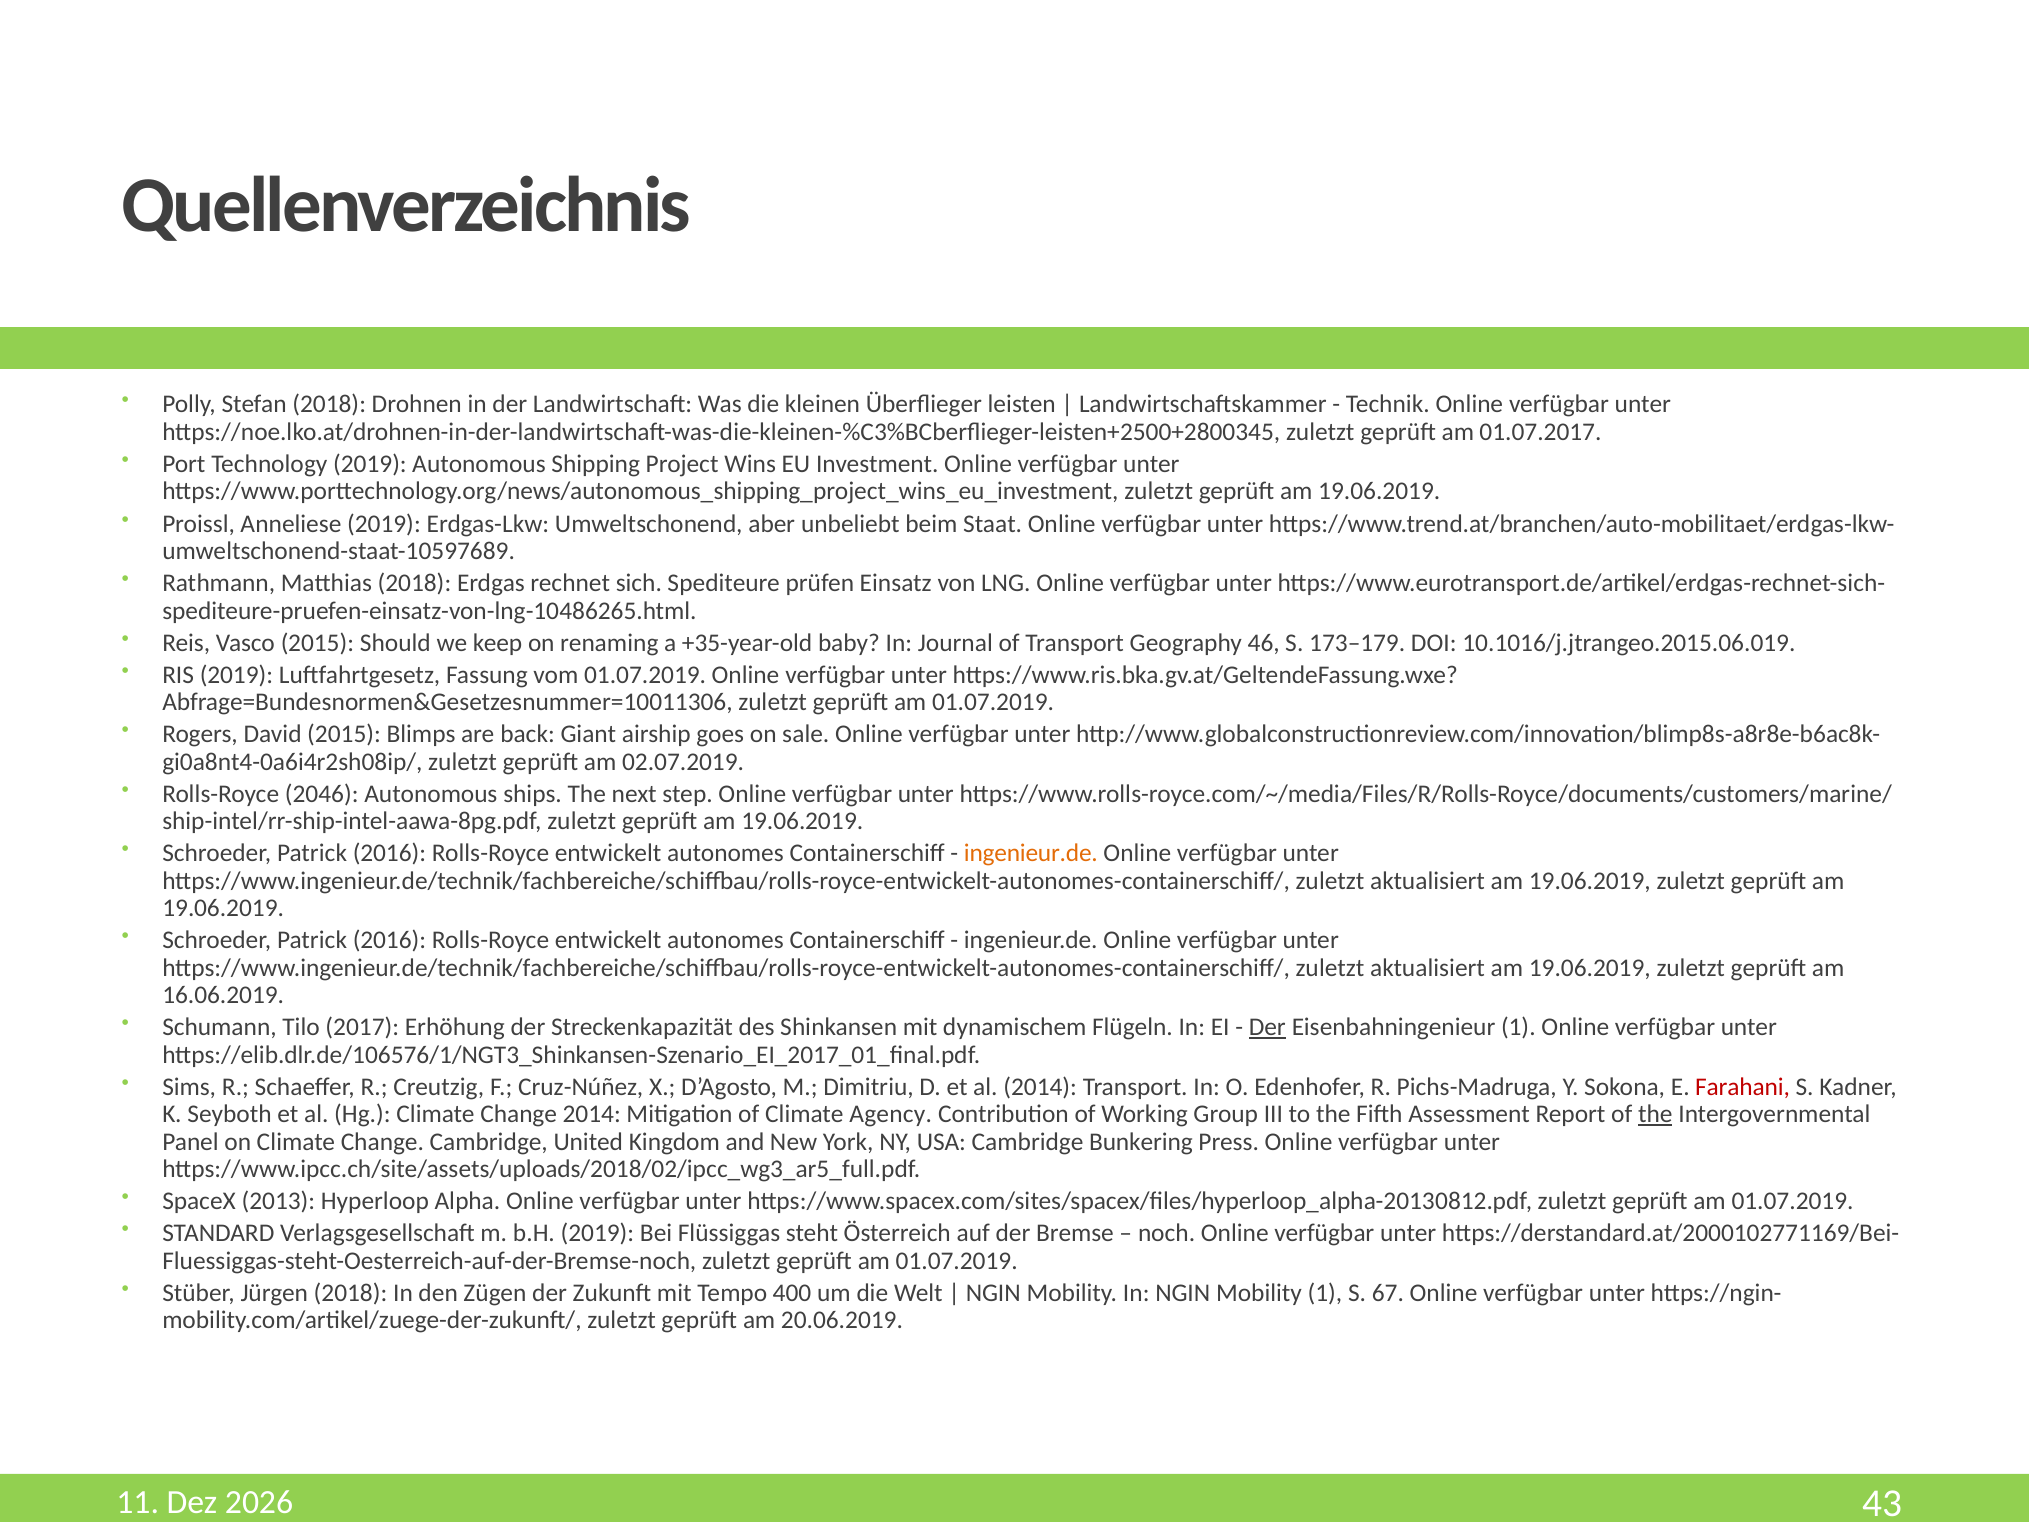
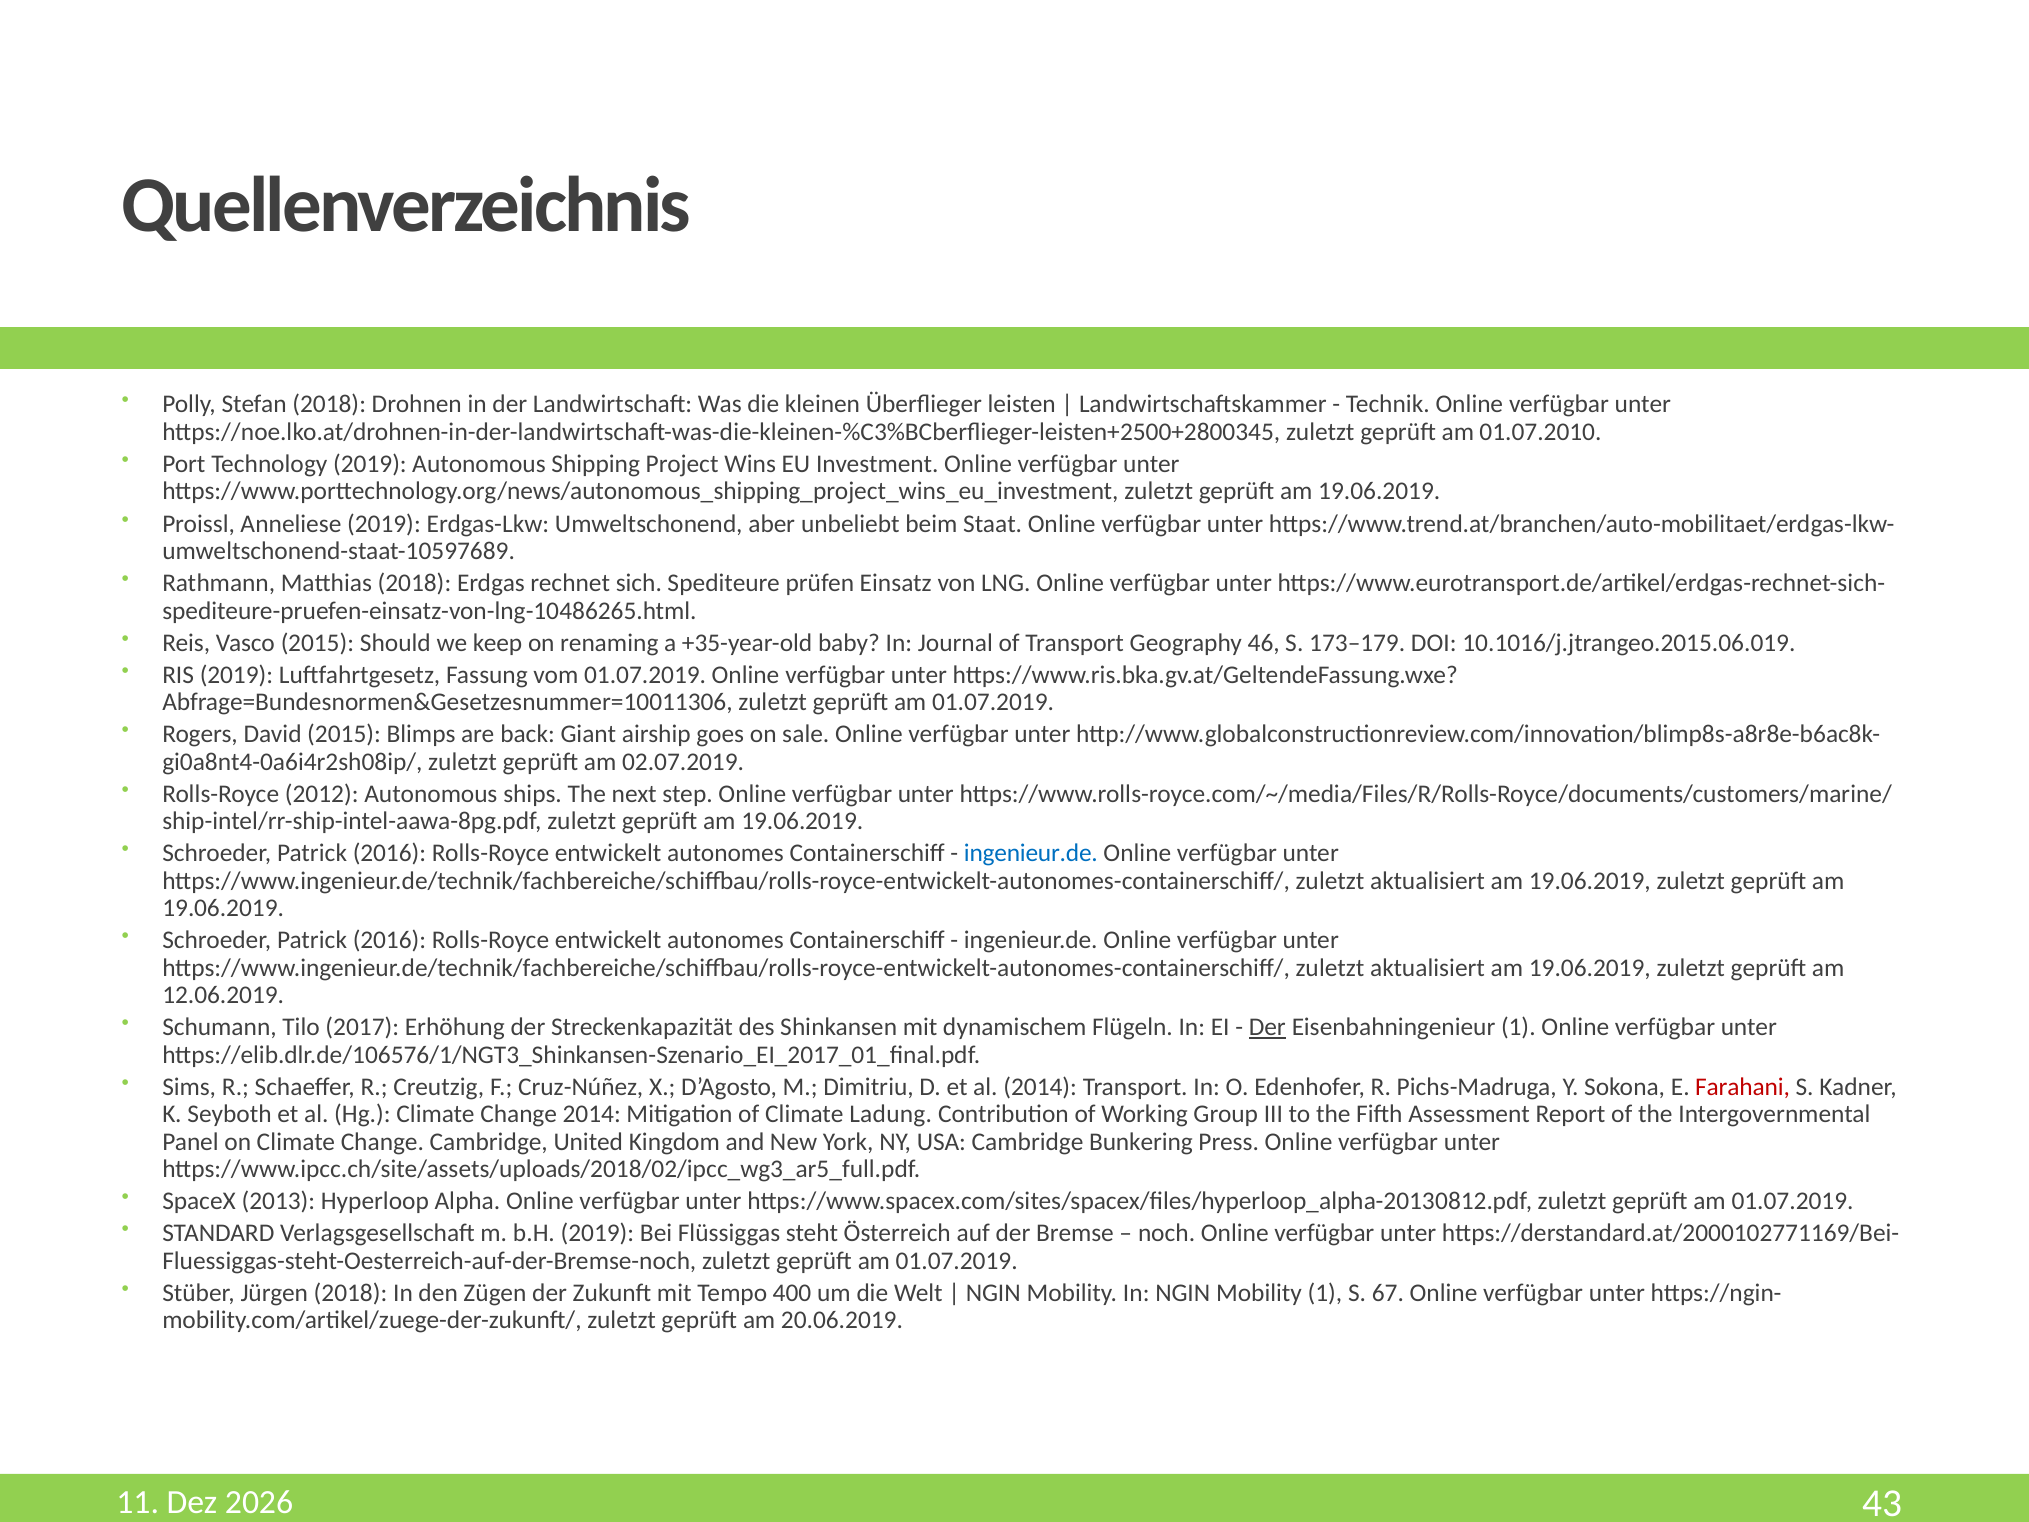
01.07.2017: 01.07.2017 -> 01.07.2010
2046: 2046 -> 2012
ingenieur.de at (1031, 853) colour: orange -> blue
16.06.2019: 16.06.2019 -> 12.06.2019
Agency: Agency -> Ladung
the at (1655, 1114) underline: present -> none
